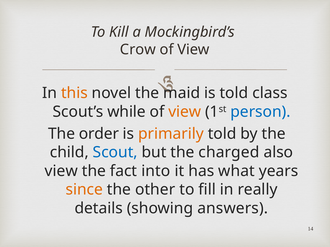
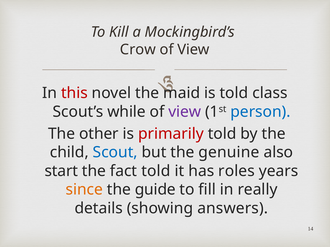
this colour: orange -> red
view at (185, 112) colour: orange -> purple
order: order -> other
primarily colour: orange -> red
charged: charged -> genuine
view at (61, 171): view -> start
fact into: into -> told
what: what -> roles
other: other -> guide
